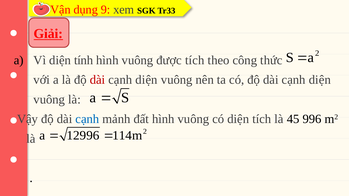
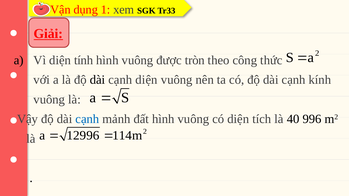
9: 9 -> 1
được tích: tích -> tròn
dài at (98, 80) colour: red -> black
diện at (320, 80): diện -> kính
45: 45 -> 40
